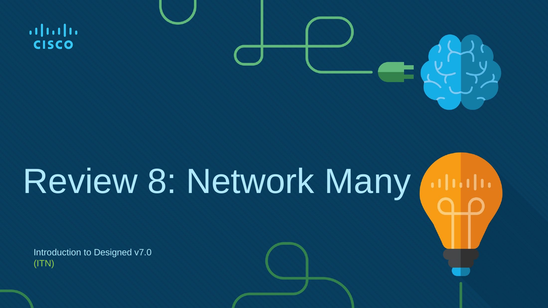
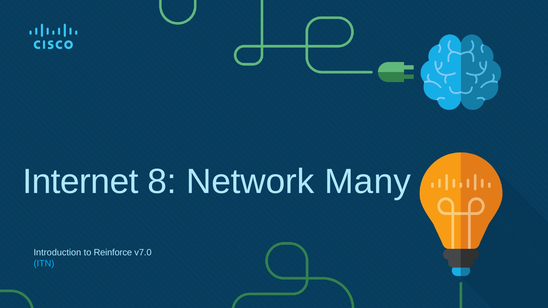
Review: Review -> Internet
Designed: Designed -> Reinforce
ITN colour: light green -> light blue
